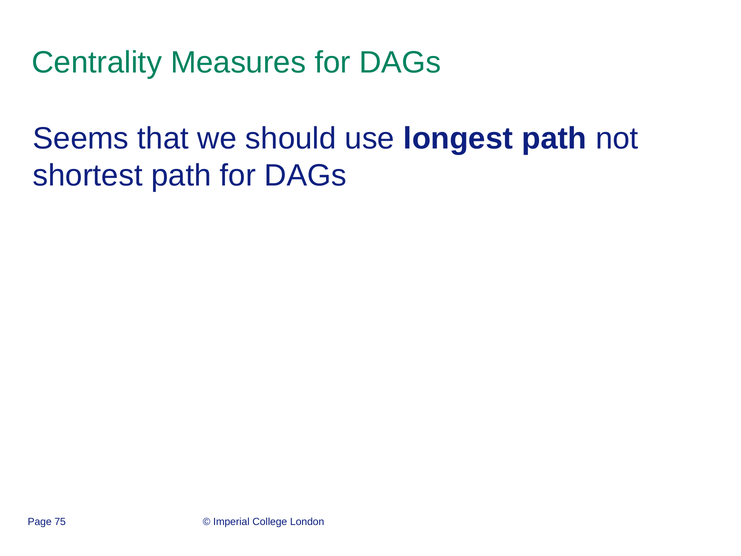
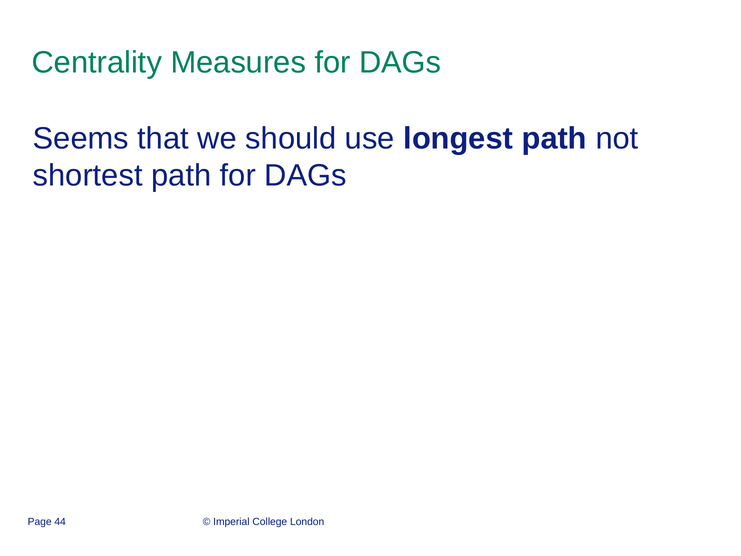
75: 75 -> 44
